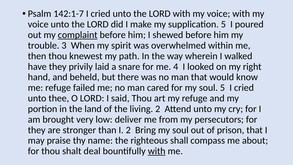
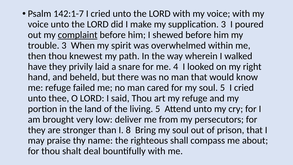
supplication 5: 5 -> 3
living 2: 2 -> 5
I 2: 2 -> 8
with at (157, 151) underline: present -> none
